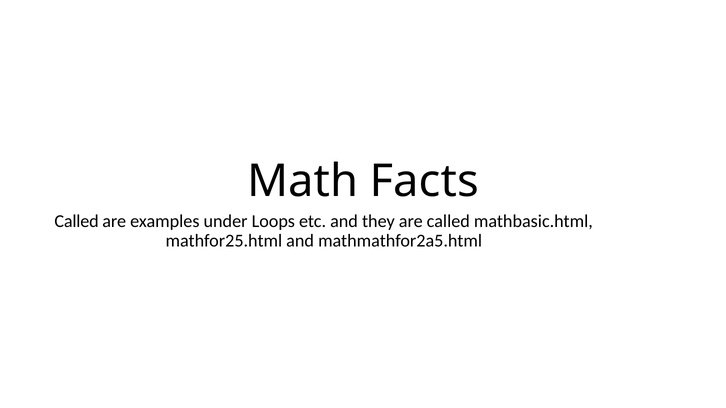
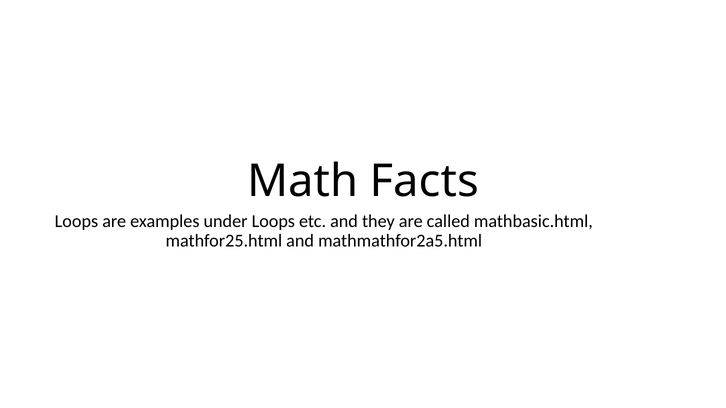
Called at (77, 221): Called -> Loops
